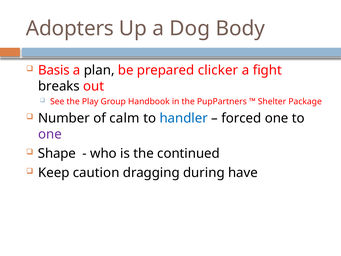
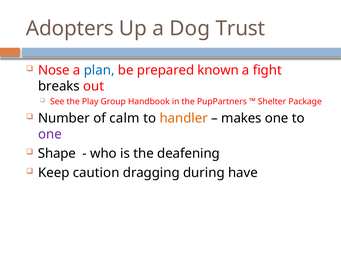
Body: Body -> Trust
Basis: Basis -> Nose
plan colour: black -> blue
clicker: clicker -> known
handler colour: blue -> orange
forced: forced -> makes
continued: continued -> deafening
